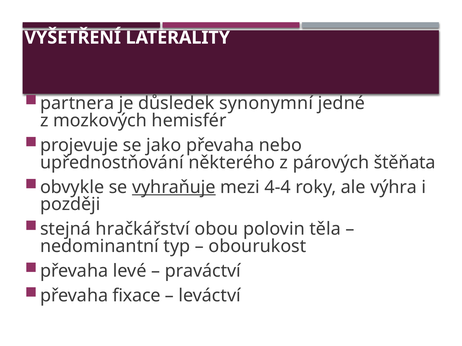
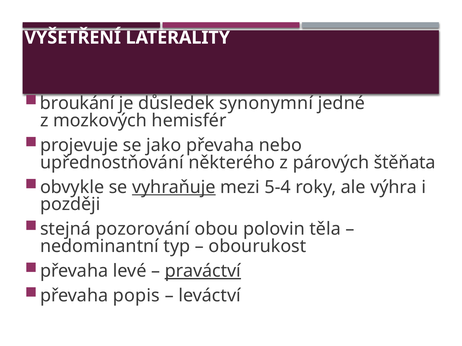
partnera: partnera -> broukání
4-4: 4-4 -> 5-4
hračkářství: hračkářství -> pozorování
praváctví underline: none -> present
fixace: fixace -> popis
